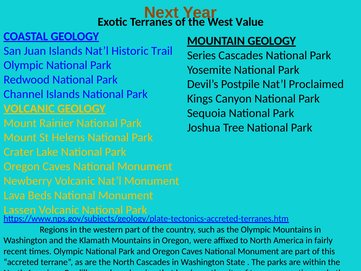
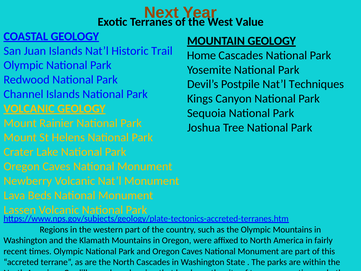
Series: Series -> Home
Proclaimed: Proclaimed -> Techniques
